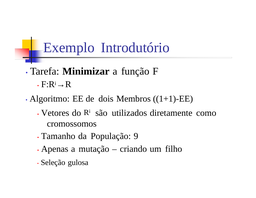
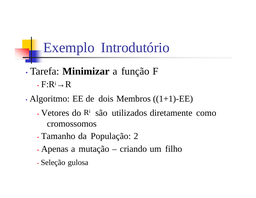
9: 9 -> 2
